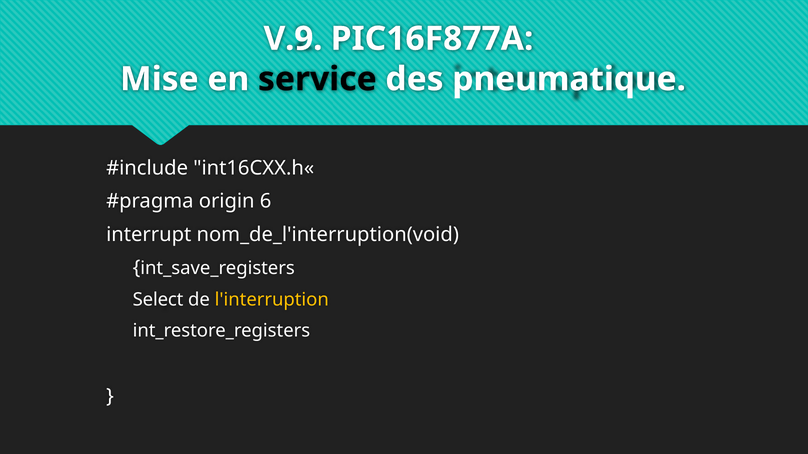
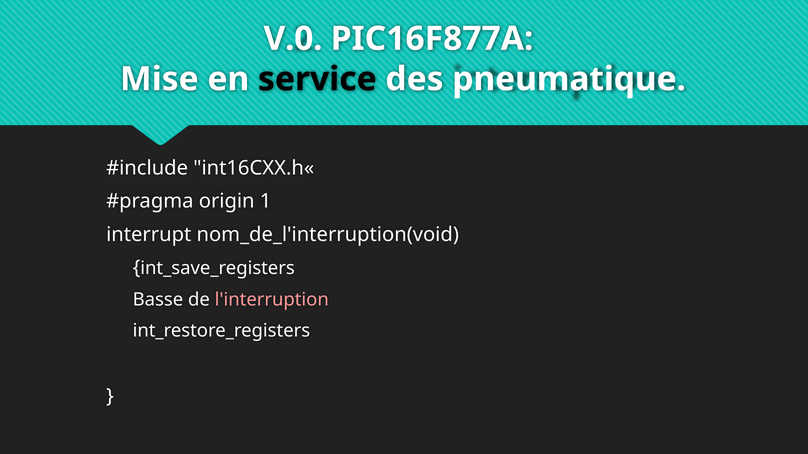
V.9: V.9 -> V.0
6: 6 -> 1
Select: Select -> Basse
l'interruption colour: yellow -> pink
